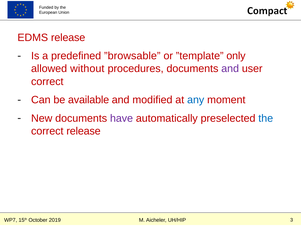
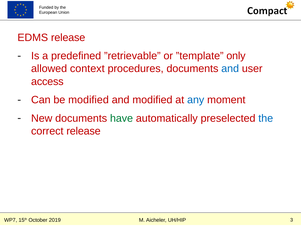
”browsable: ”browsable -> ”retrievable
without: without -> context
and at (230, 69) colour: purple -> blue
correct at (47, 81): correct -> access
be available: available -> modified
have colour: purple -> green
